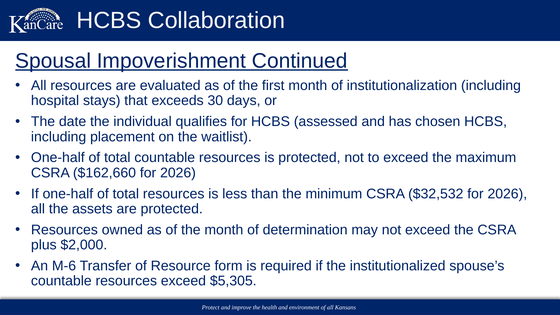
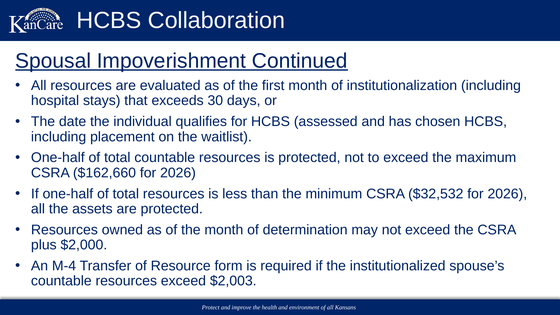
M-6: M-6 -> M-4
$5,305: $5,305 -> $2,003
